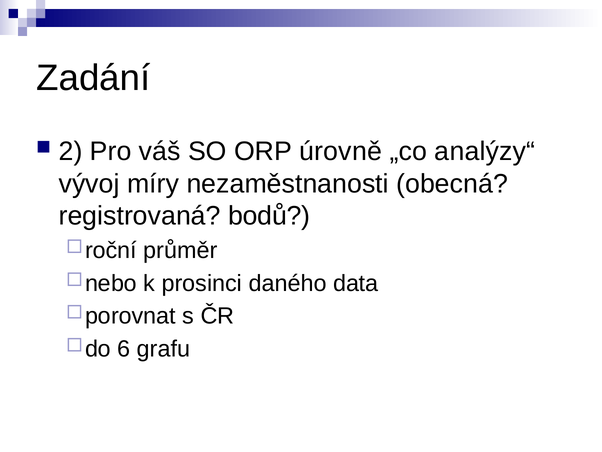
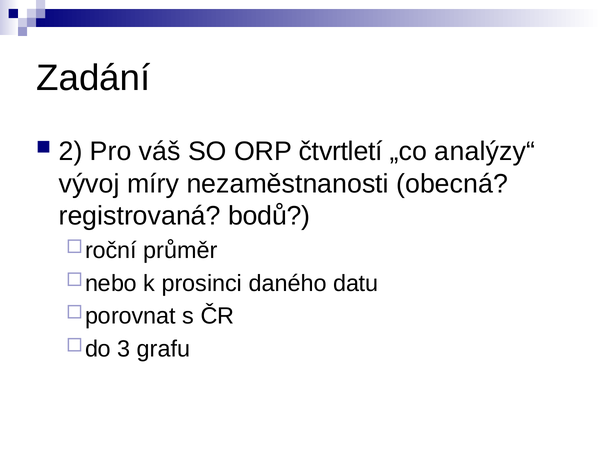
úrovně: úrovně -> čtvrtletí
data: data -> datu
6: 6 -> 3
